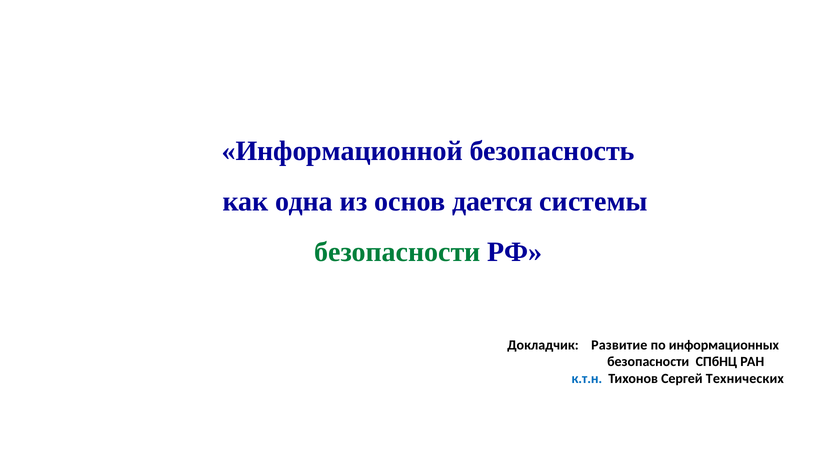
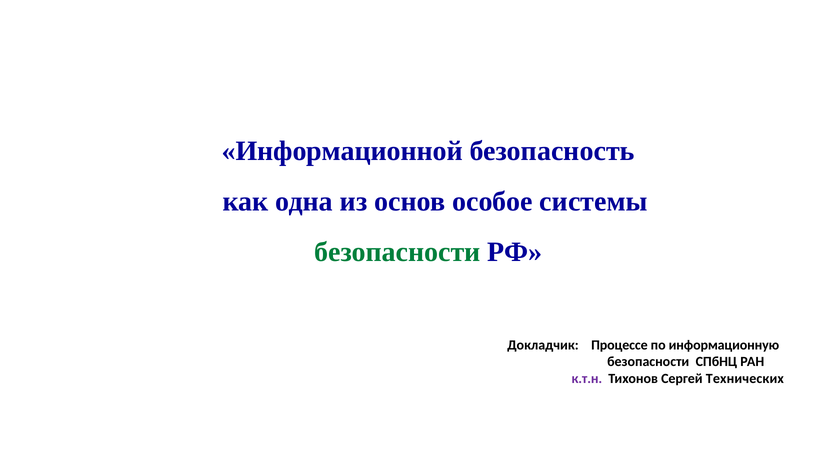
дается: дается -> особое
Развитие: Развитие -> Процессе
информационных: информационных -> информационную
к.т.н colour: blue -> purple
